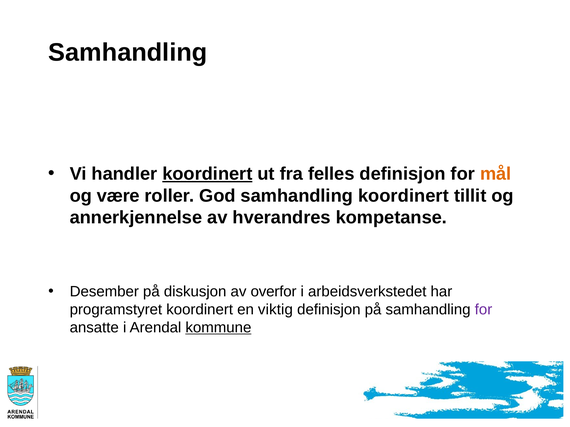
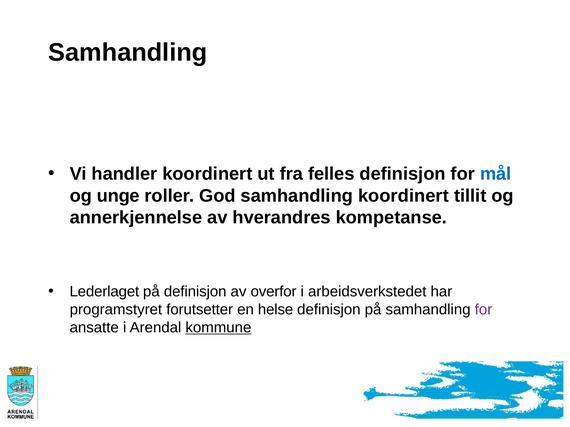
koordinert at (207, 174) underline: present -> none
mål colour: orange -> blue
være: være -> unge
Desember: Desember -> Lederlaget
på diskusjon: diskusjon -> definisjon
programstyret koordinert: koordinert -> forutsetter
viktig: viktig -> helse
